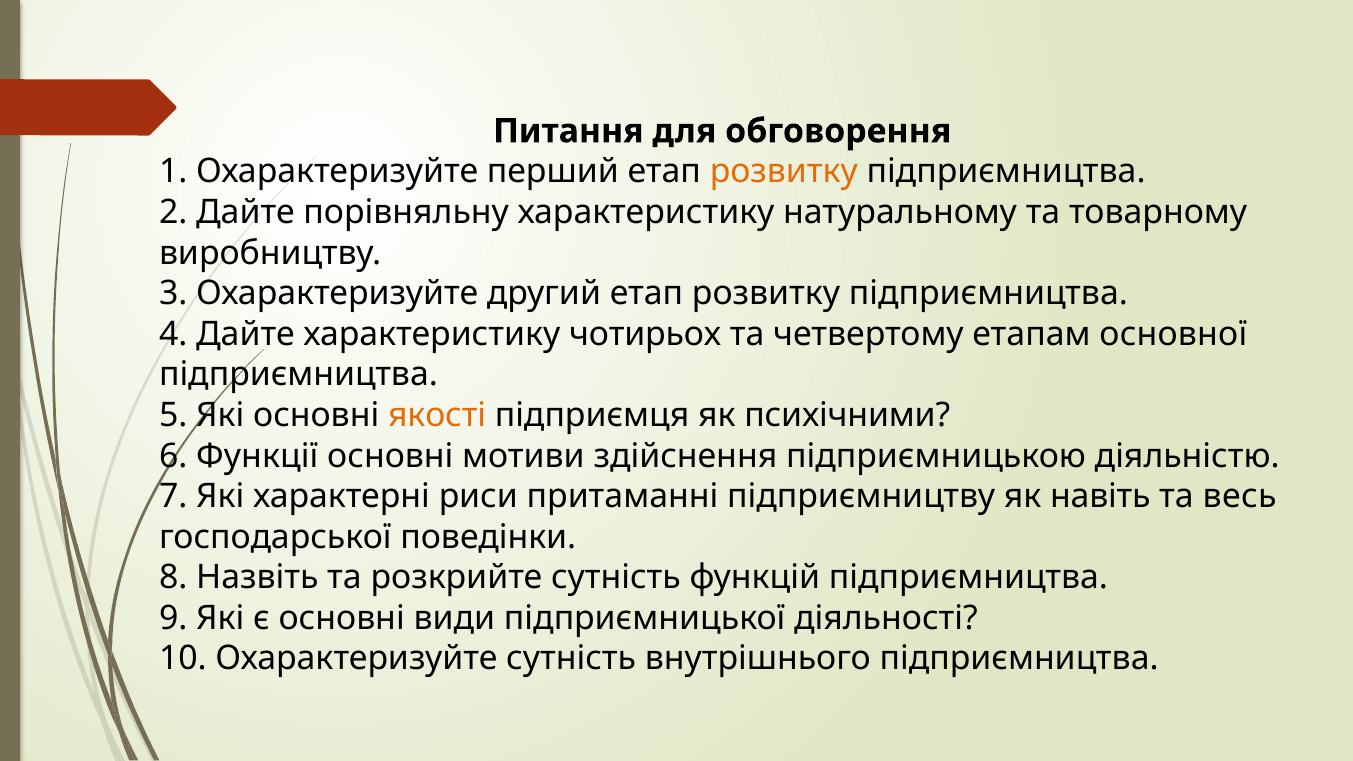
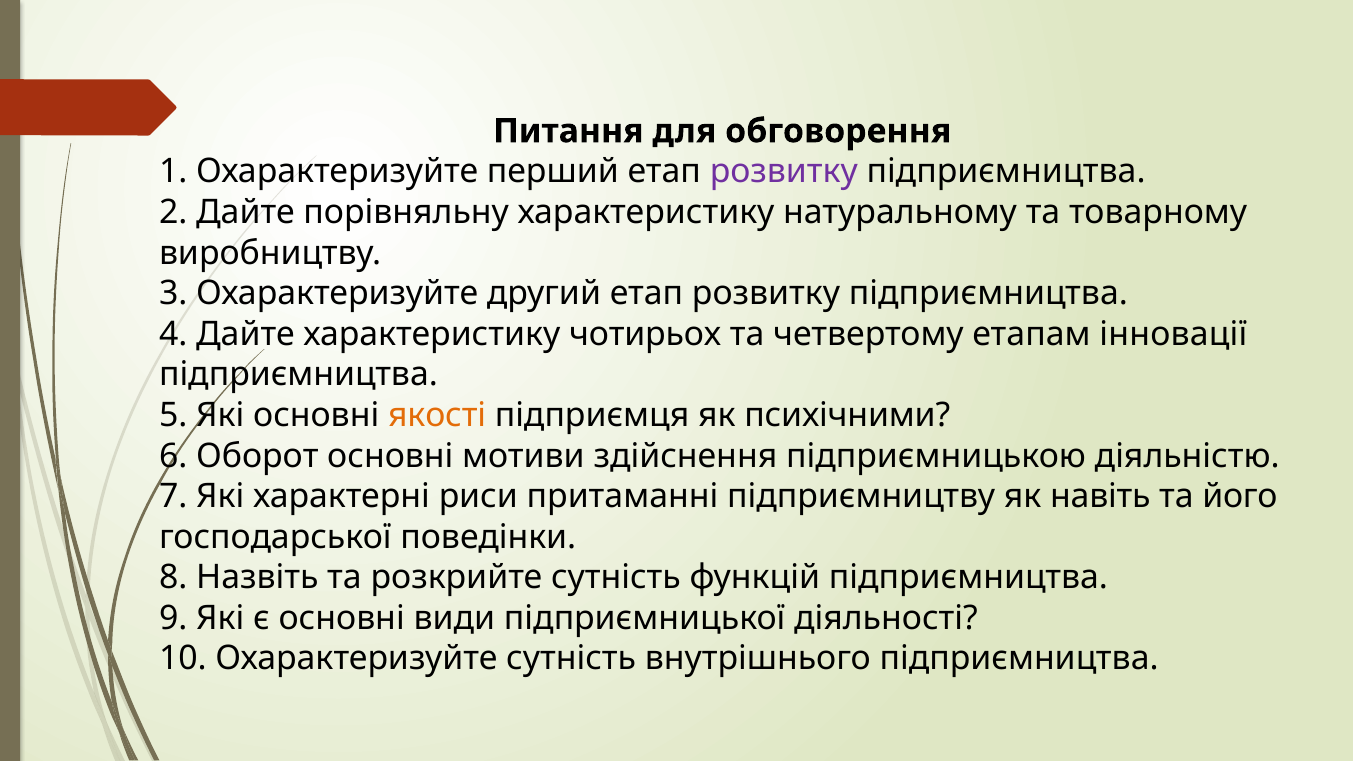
розвитку at (784, 172) colour: orange -> purple
основної: основної -> інновації
Функції: Функції -> Оборот
весь: весь -> його
